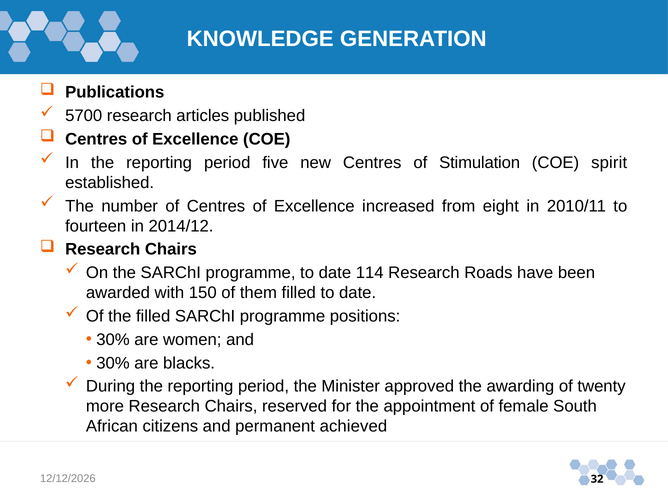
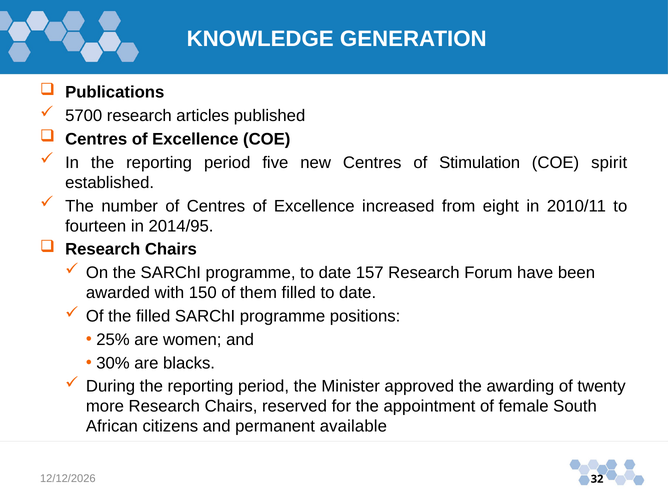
2014/12: 2014/12 -> 2014/95
114: 114 -> 157
Roads: Roads -> Forum
30% at (113, 340): 30% -> 25%
achieved: achieved -> available
